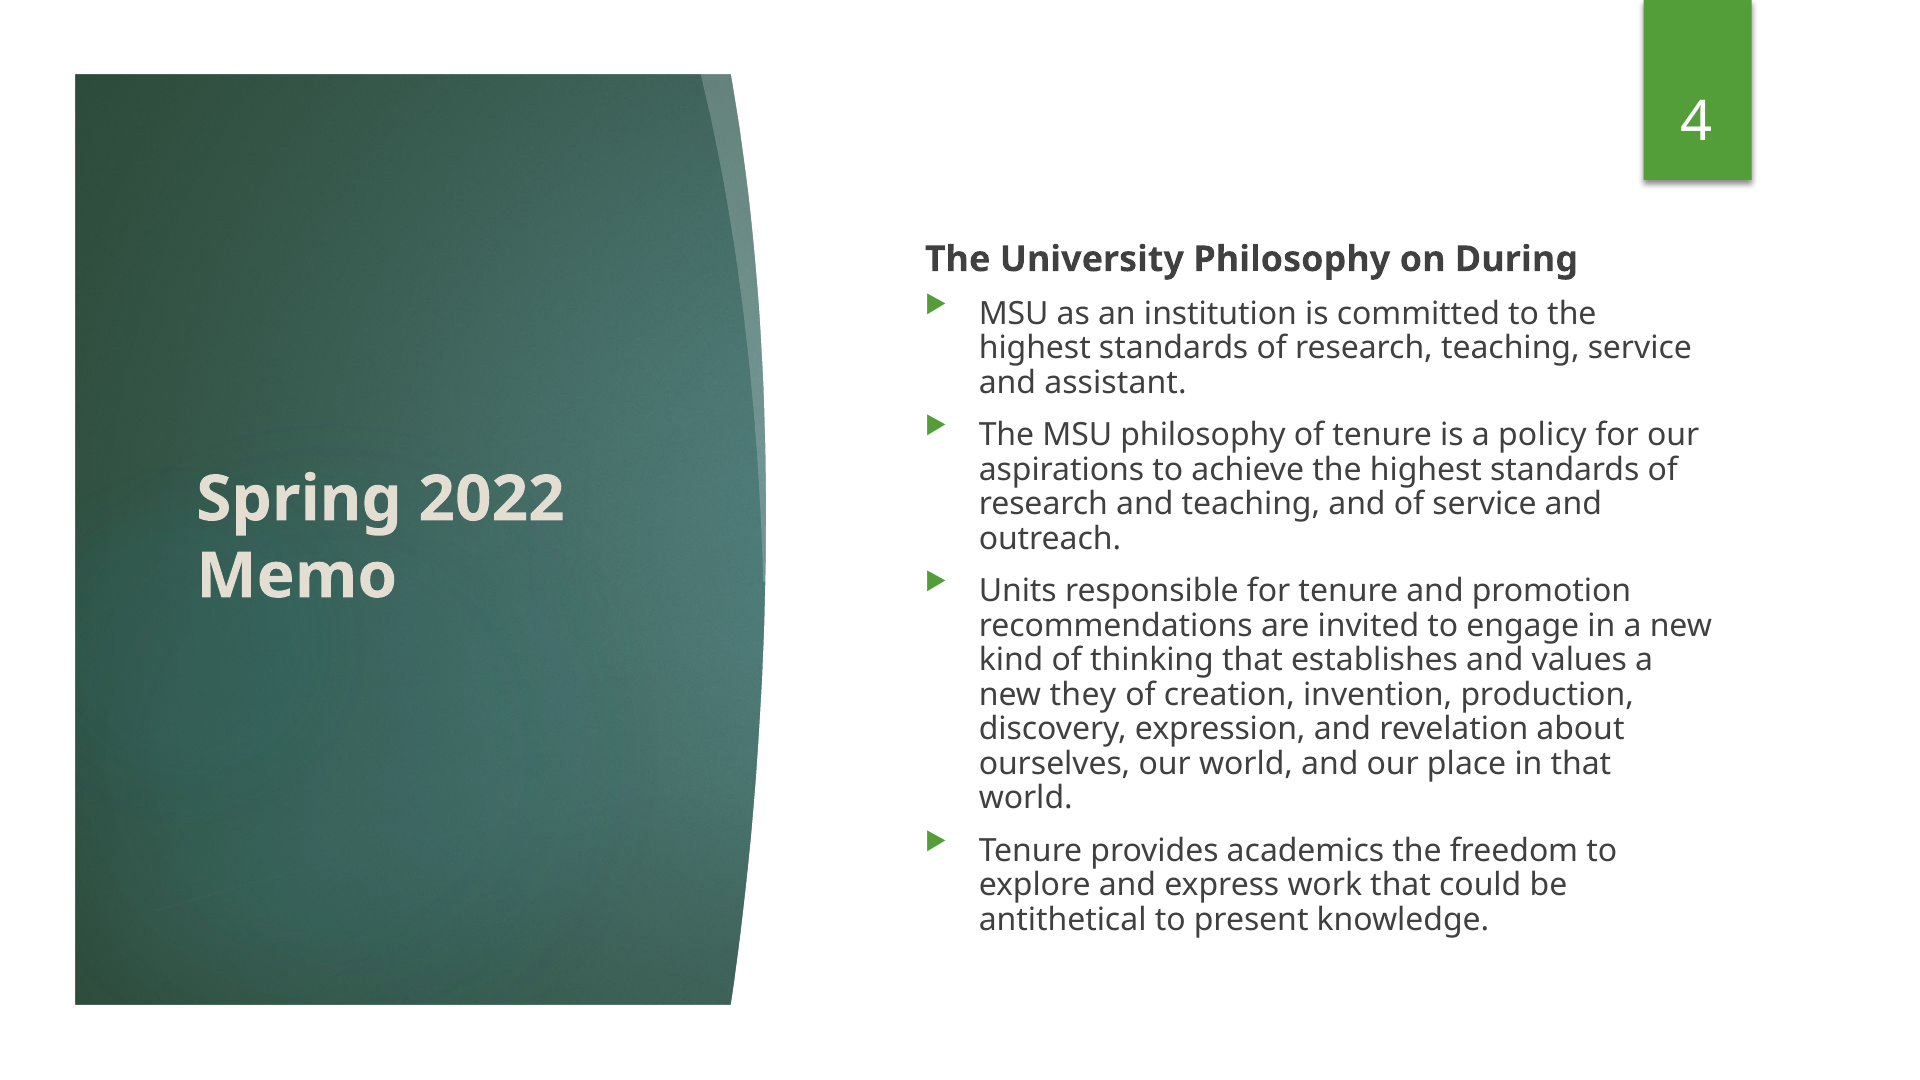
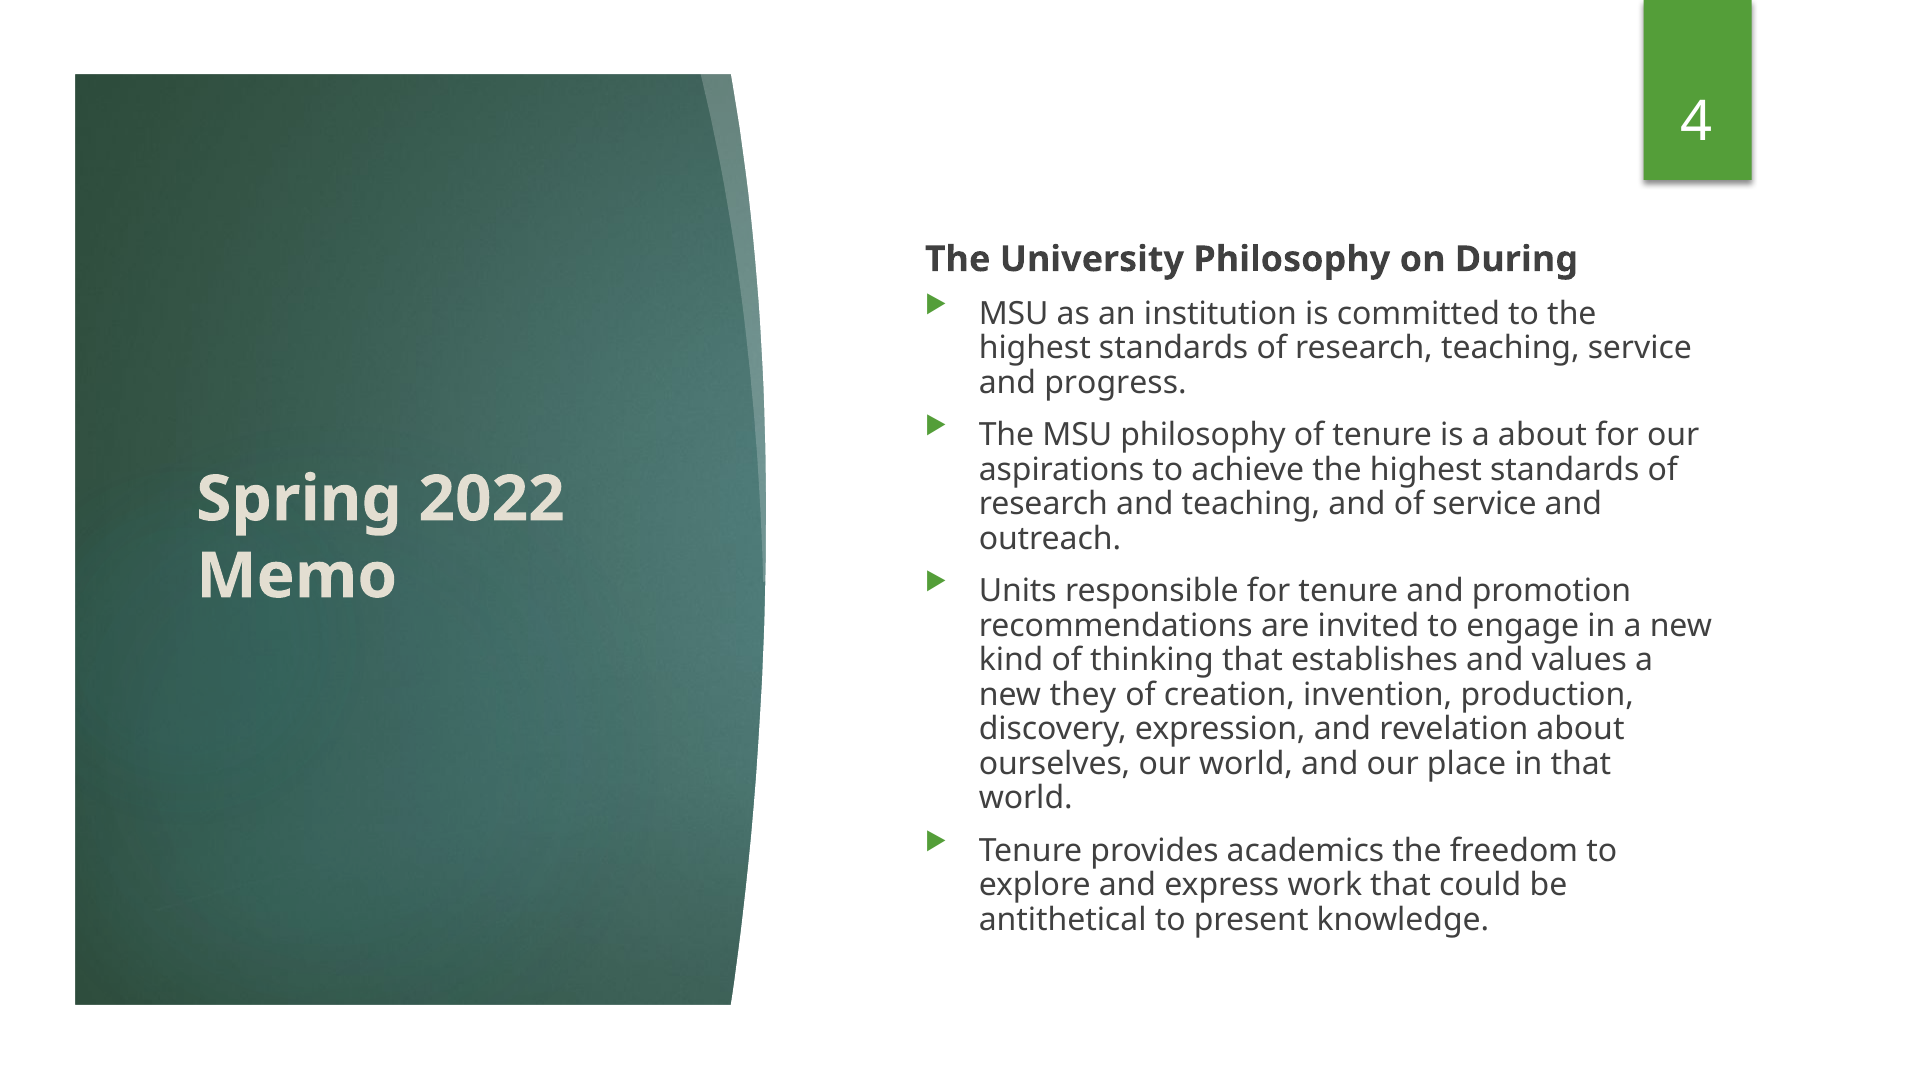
assistant: assistant -> progress
a policy: policy -> about
